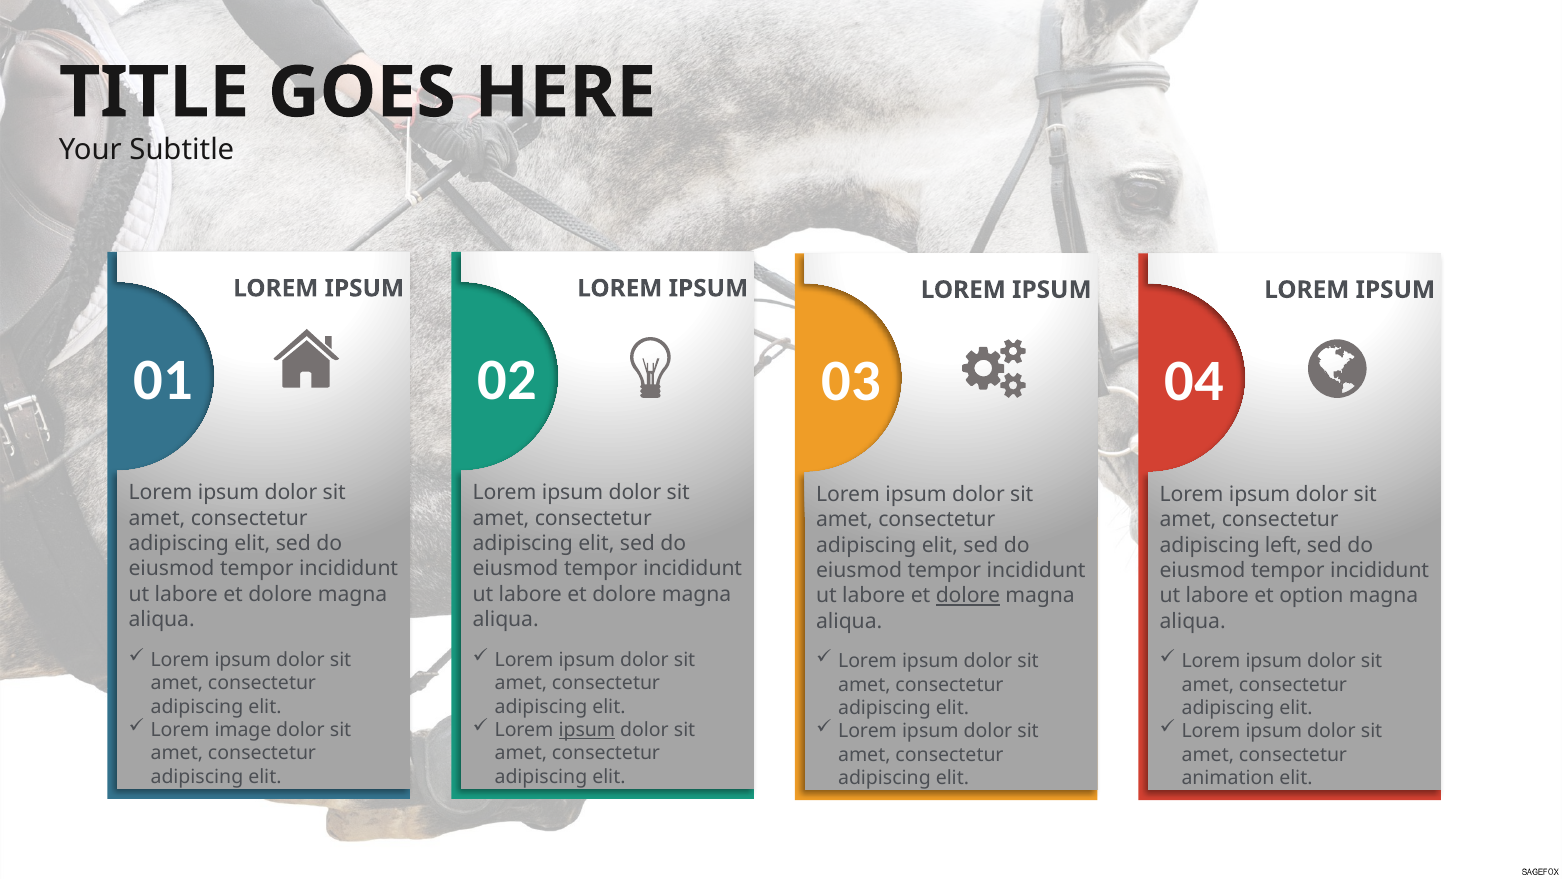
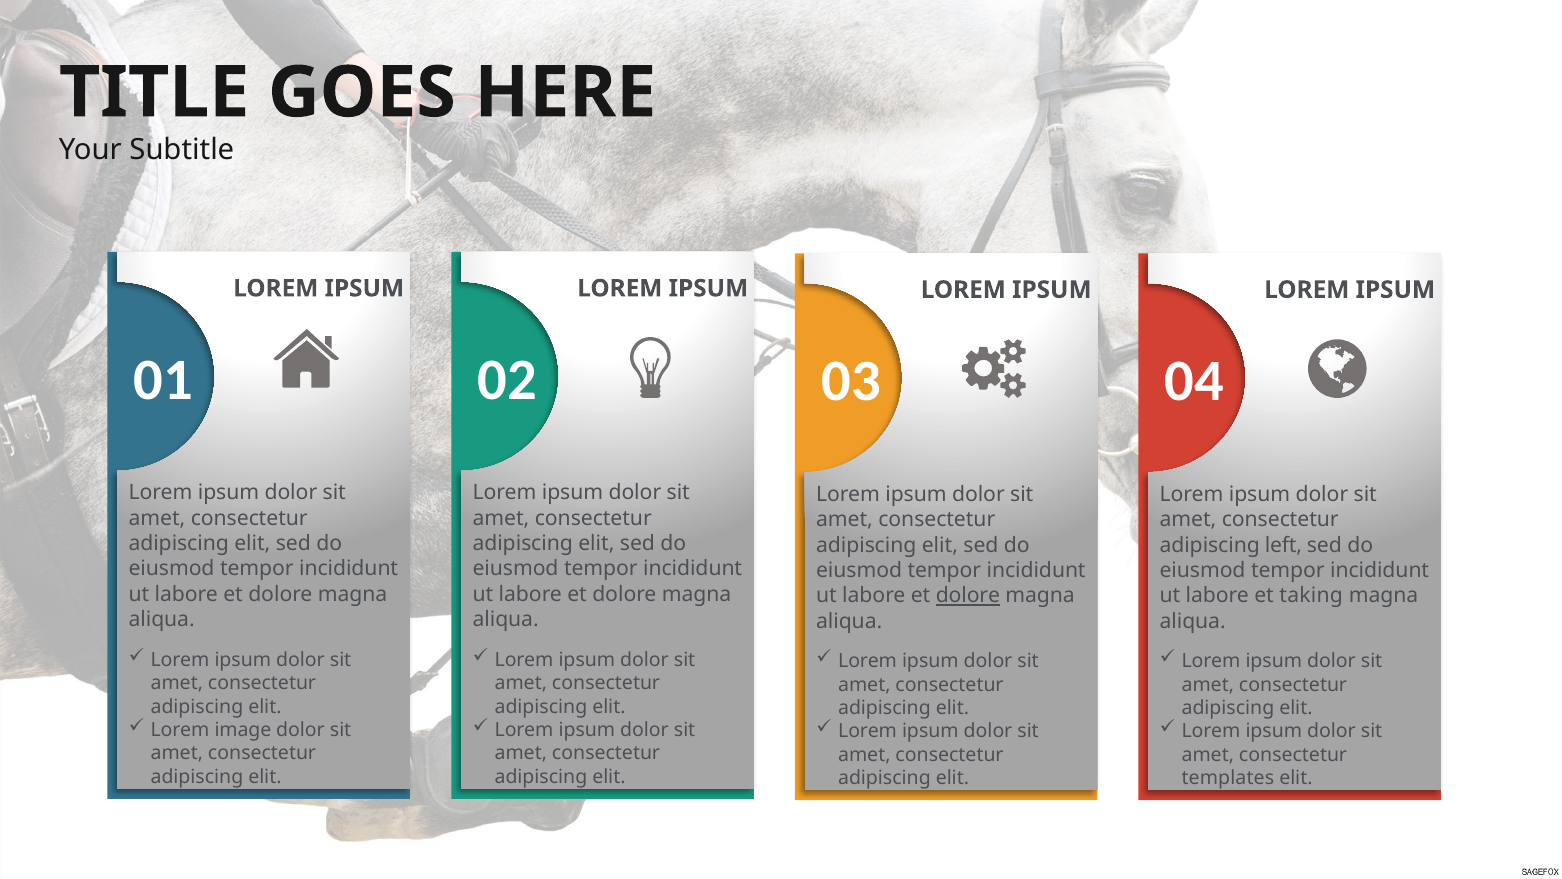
option: option -> taking
ipsum at (587, 730) underline: present -> none
animation: animation -> templates
